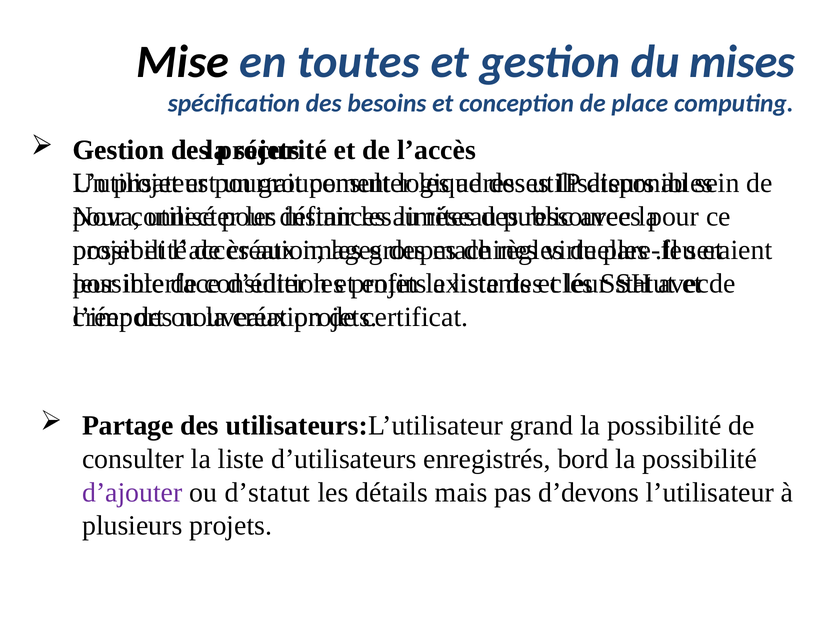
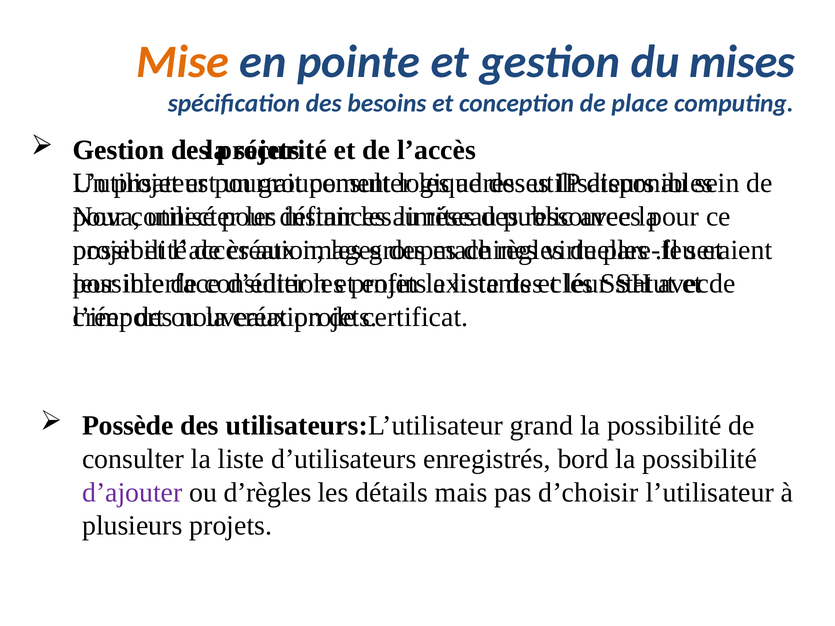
Mise colour: black -> orange
toutes: toutes -> pointe
Partage: Partage -> Possède
d’statut: d’statut -> d’règles
d’devons: d’devons -> d’choisir
